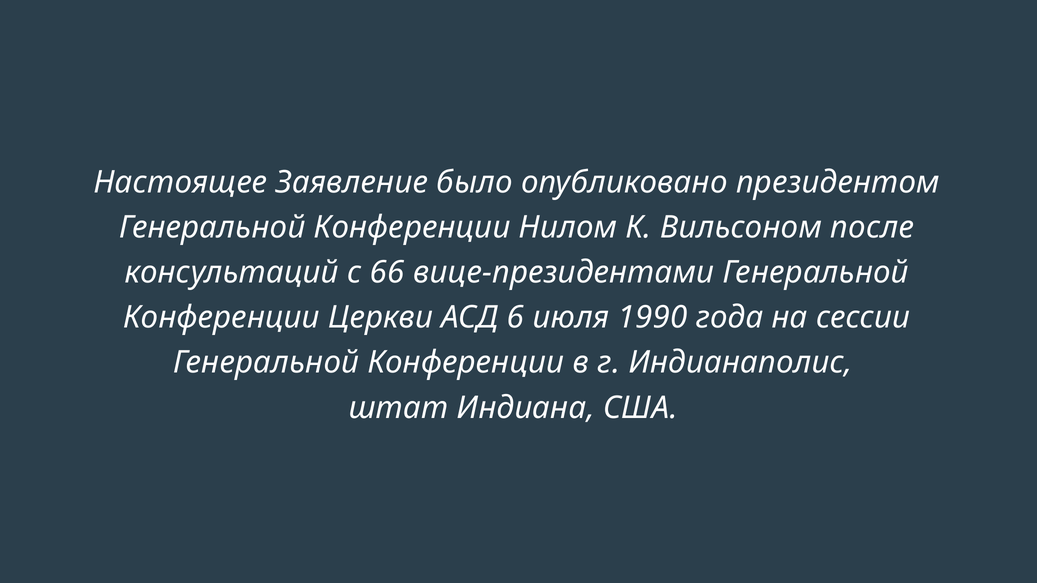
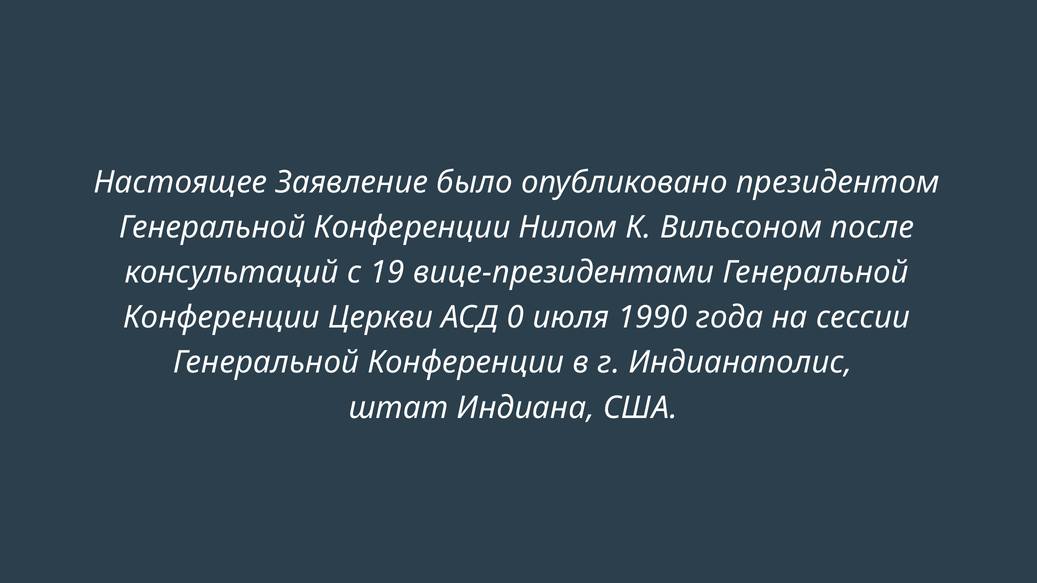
66: 66 -> 19
6: 6 -> 0
